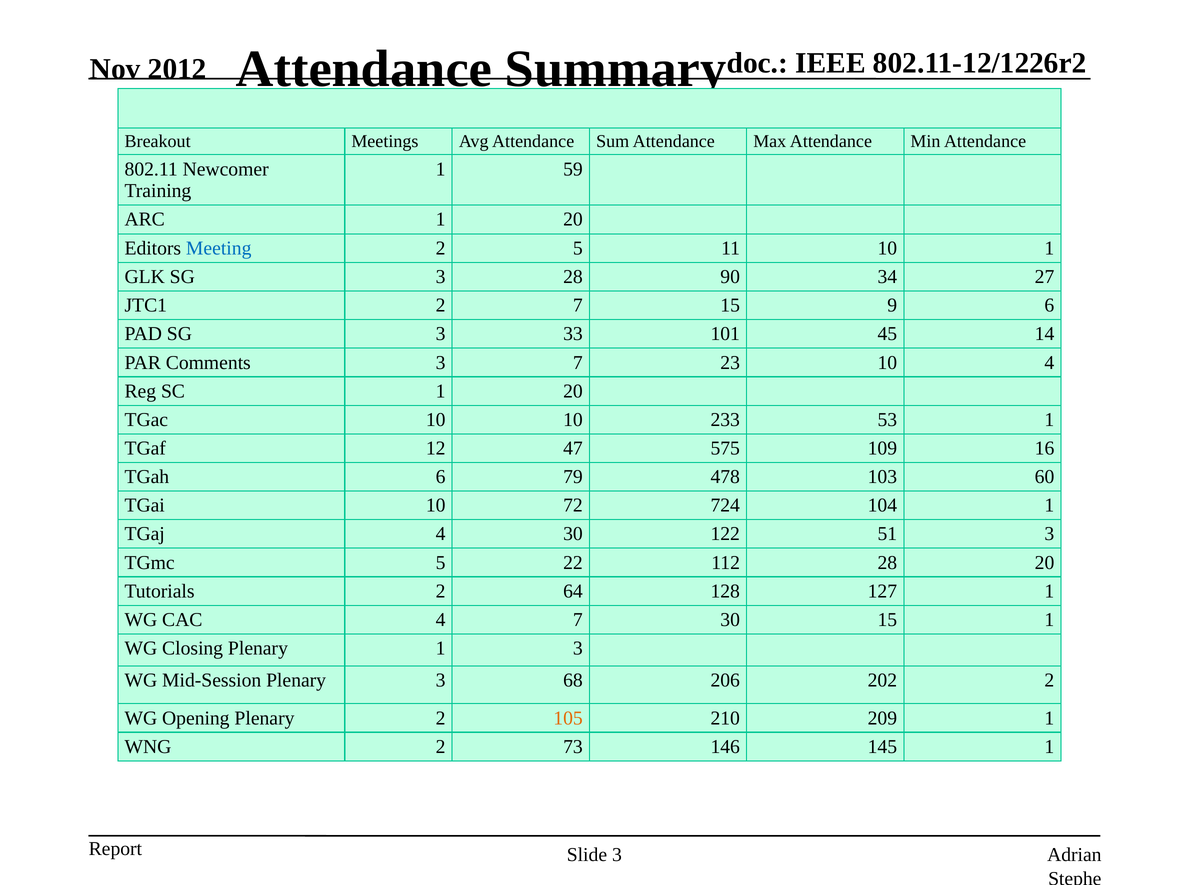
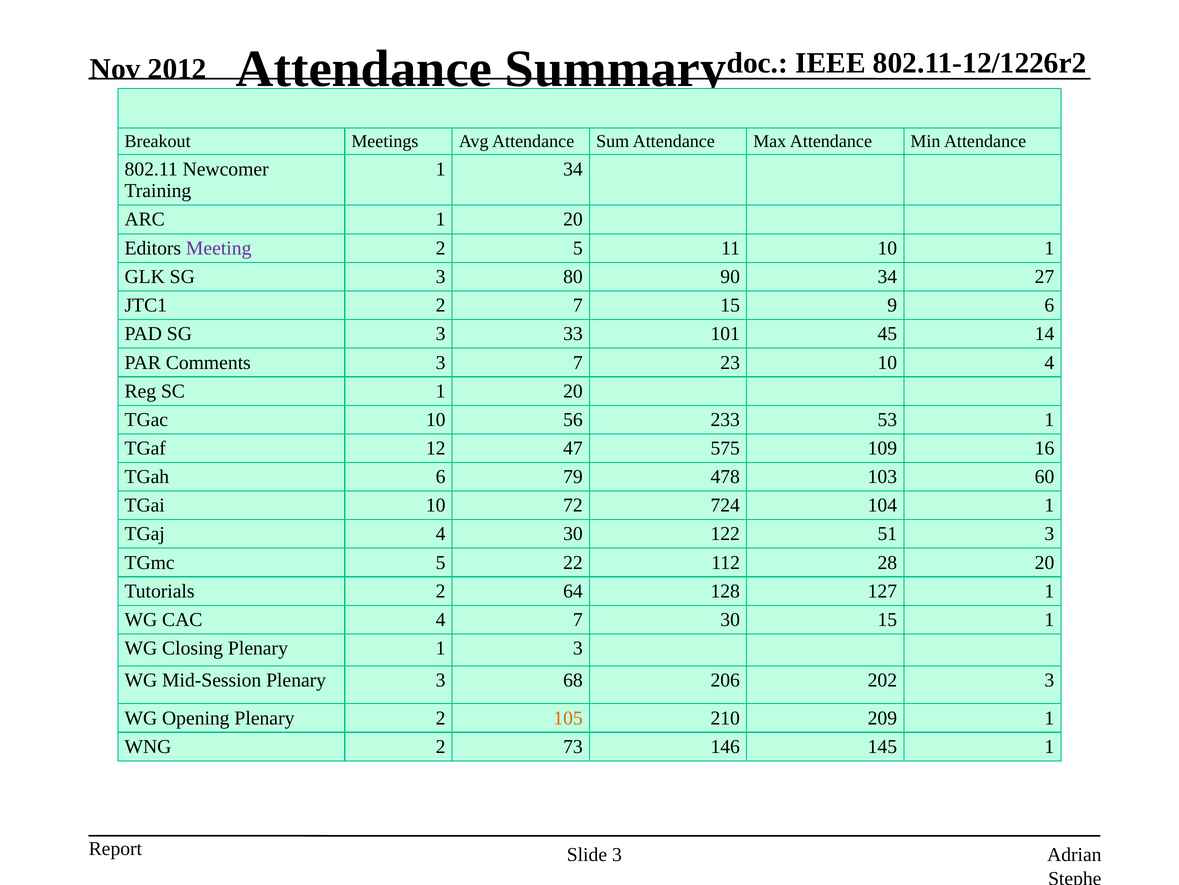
1 59: 59 -> 34
Meeting colour: blue -> purple
3 28: 28 -> 80
10 10: 10 -> 56
202 2: 2 -> 3
